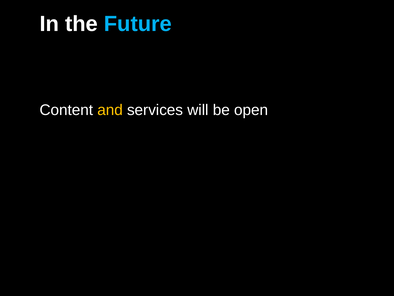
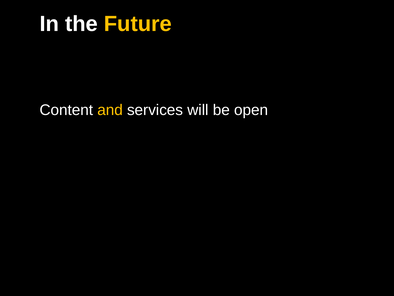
Future colour: light blue -> yellow
